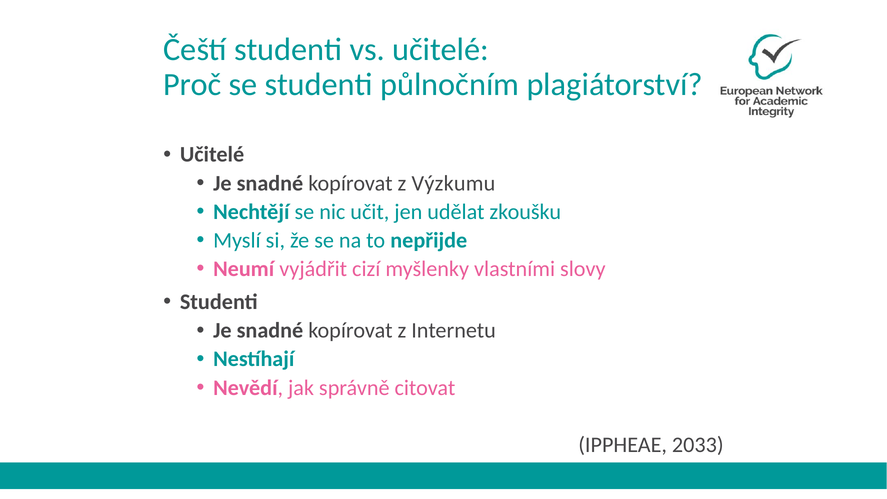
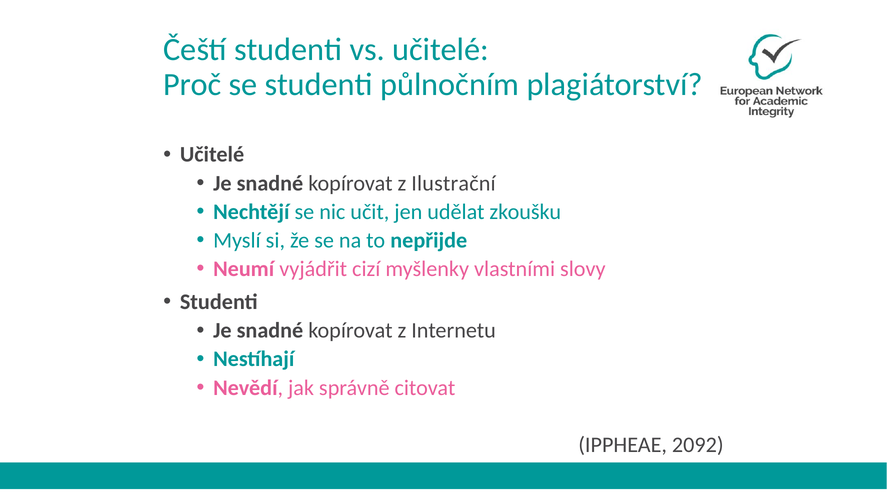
Výzkumu: Výzkumu -> Ilustrační
2033: 2033 -> 2092
